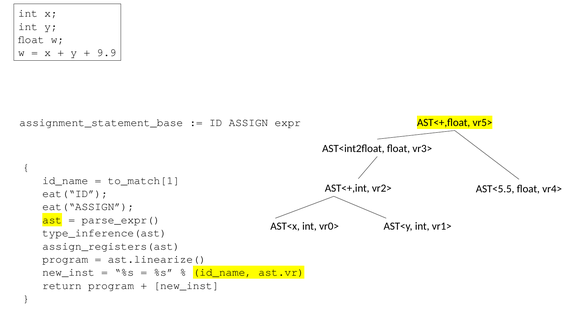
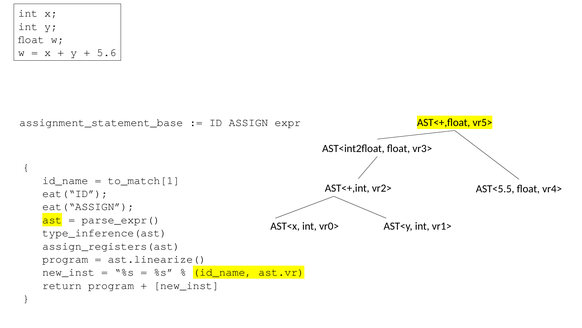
9.9: 9.9 -> 5.6
